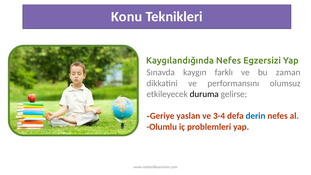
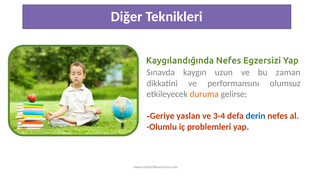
Konu: Konu -> Diğer
farklı: farklı -> uzun
duruma colour: black -> orange
